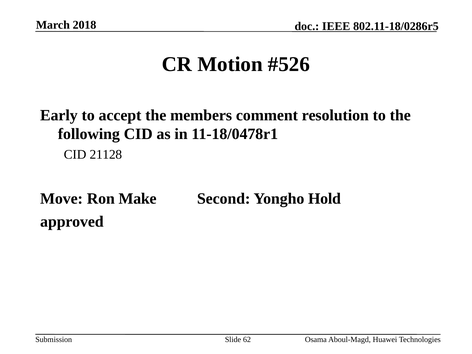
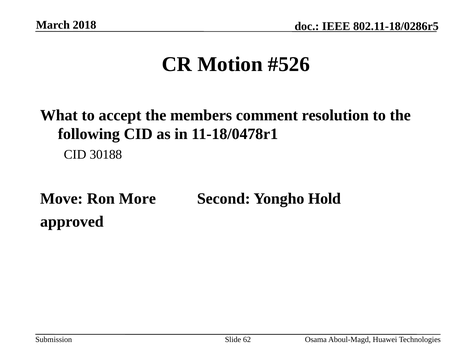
Early: Early -> What
21128: 21128 -> 30188
Make: Make -> More
